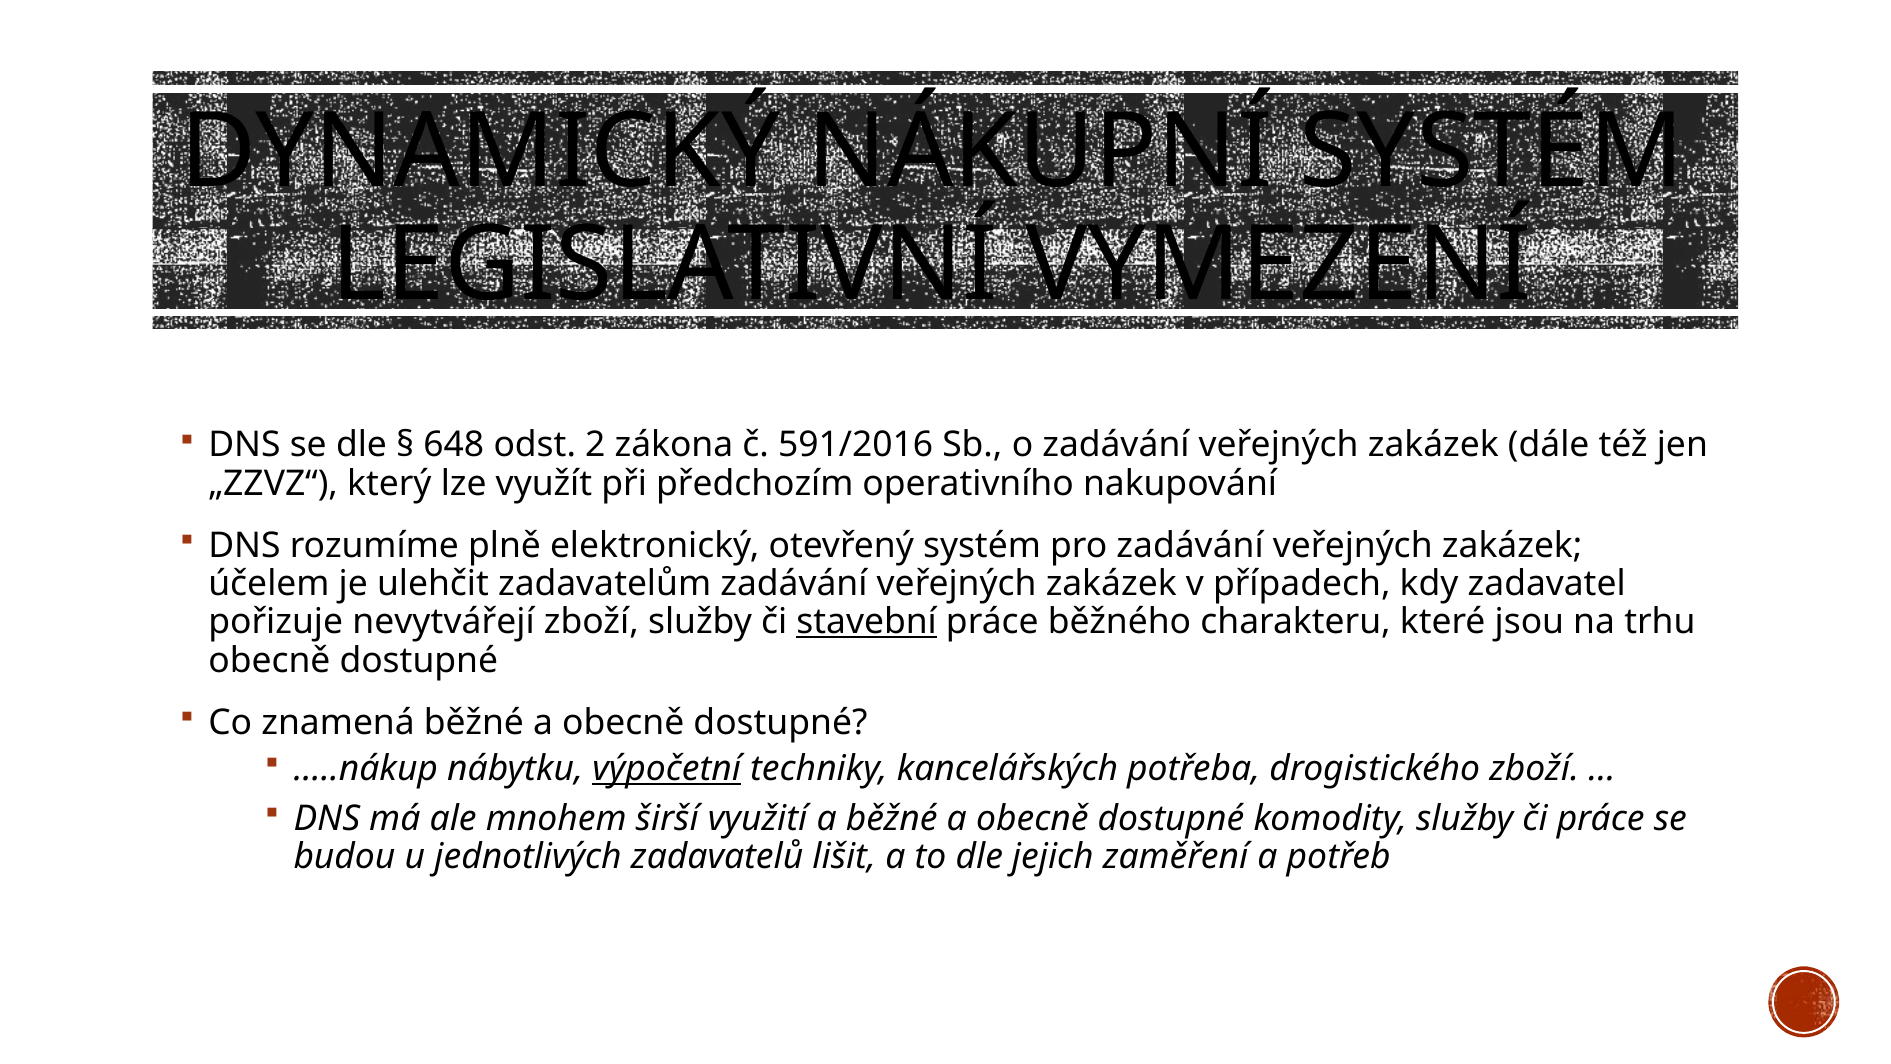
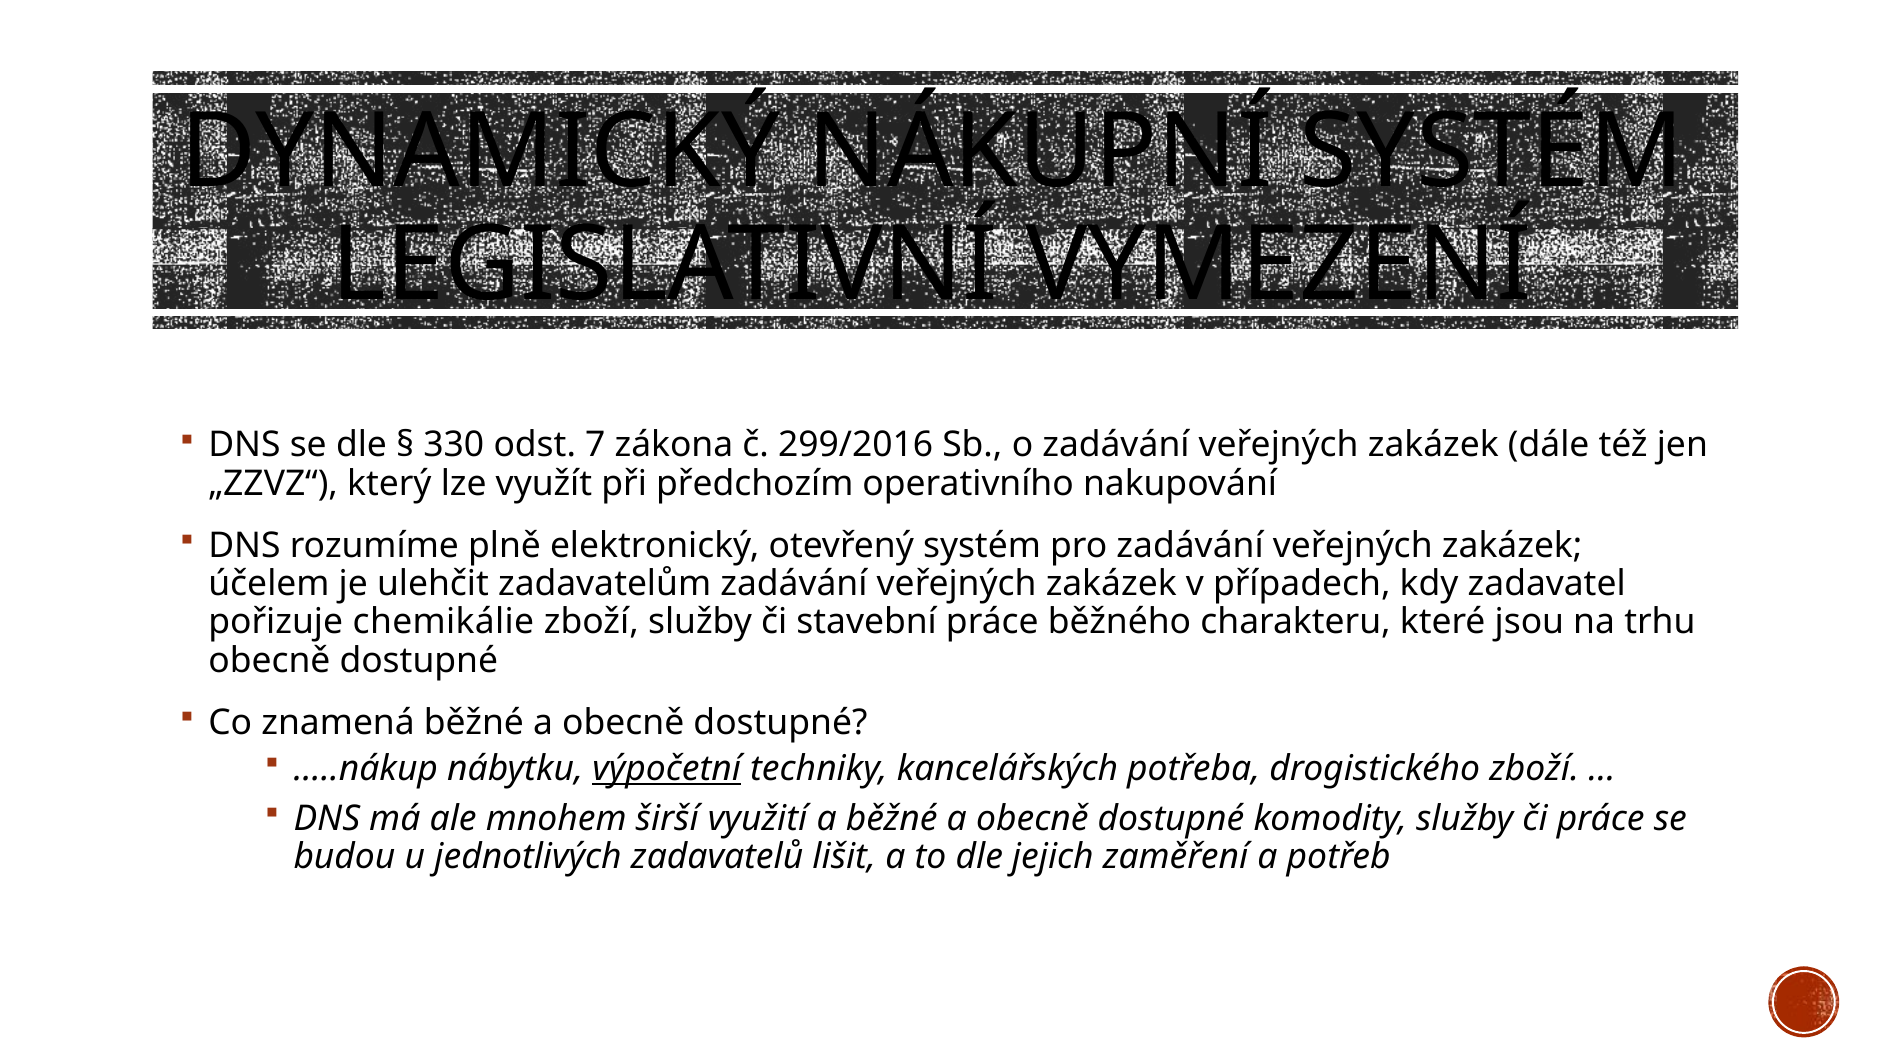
648: 648 -> 330
2: 2 -> 7
591/2016: 591/2016 -> 299/2016
nevytvářejí: nevytvářejí -> chemikálie
stavební underline: present -> none
